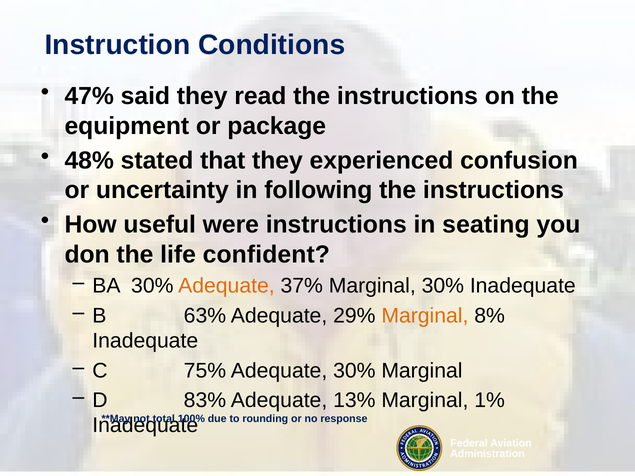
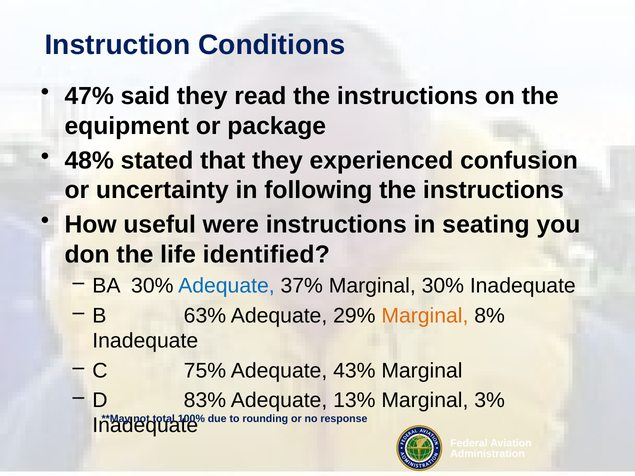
confident: confident -> identified
Adequate at (226, 286) colour: orange -> blue
Adequate 30%: 30% -> 43%
1%: 1% -> 3%
